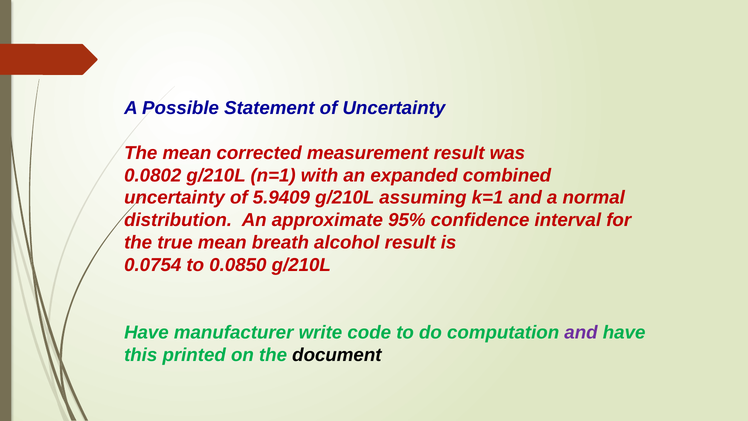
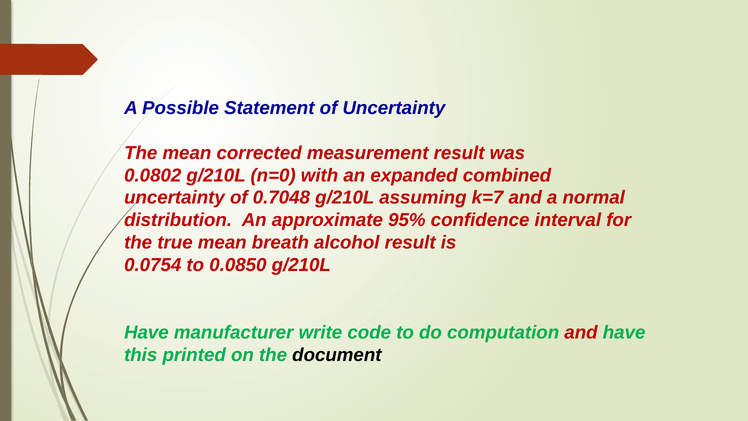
n=1: n=1 -> n=0
5.9409: 5.9409 -> 0.7048
k=1: k=1 -> k=7
and at (581, 332) colour: purple -> red
